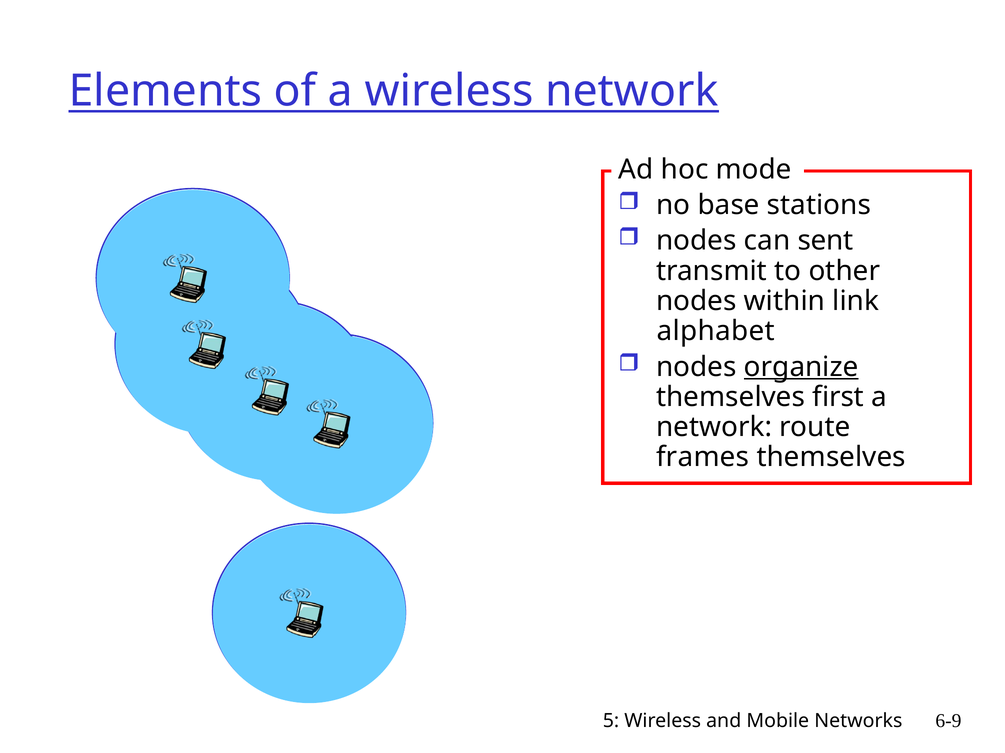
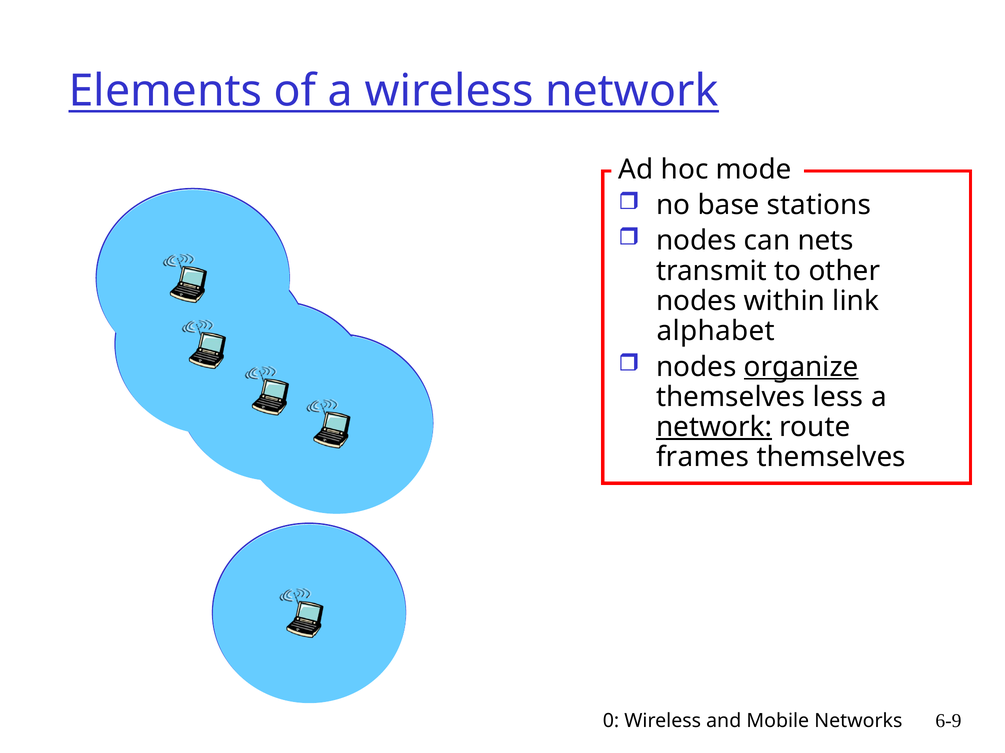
sent: sent -> nets
first: first -> less
network at (714, 427) underline: none -> present
5: 5 -> 0
